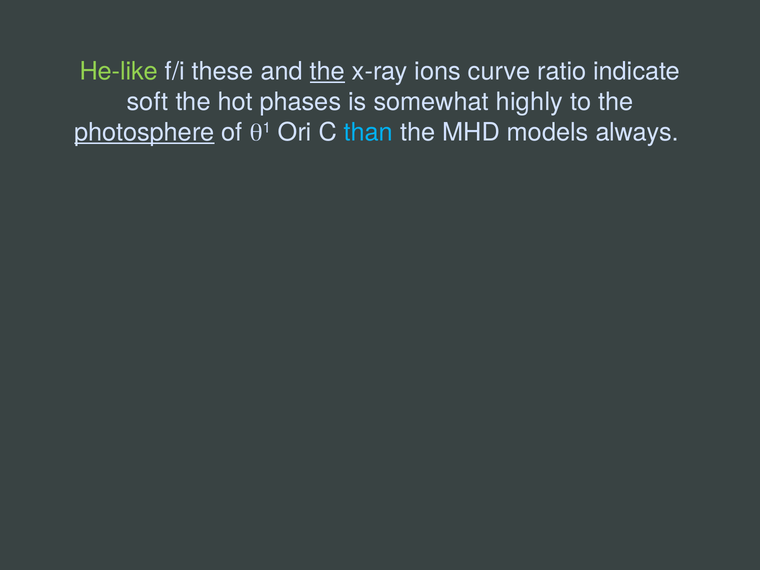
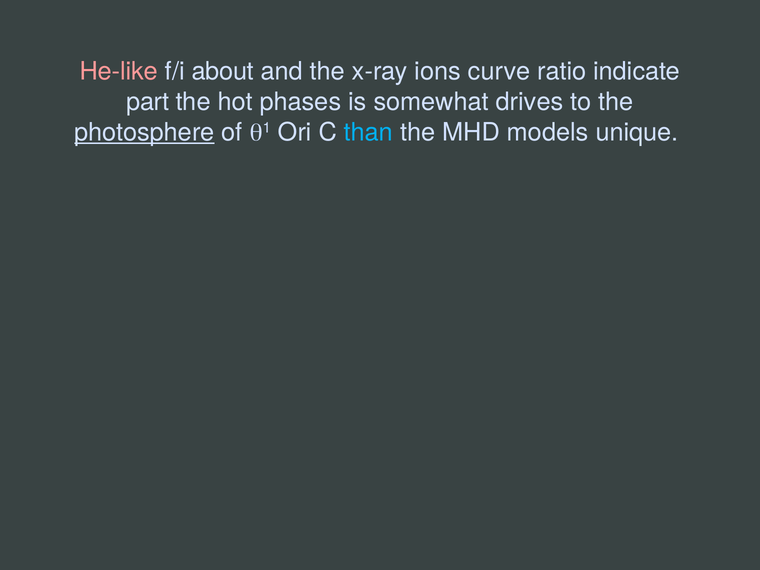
He-like colour: light green -> pink
these: these -> about
the at (327, 71) underline: present -> none
soft: soft -> part
highly: highly -> drives
always: always -> unique
